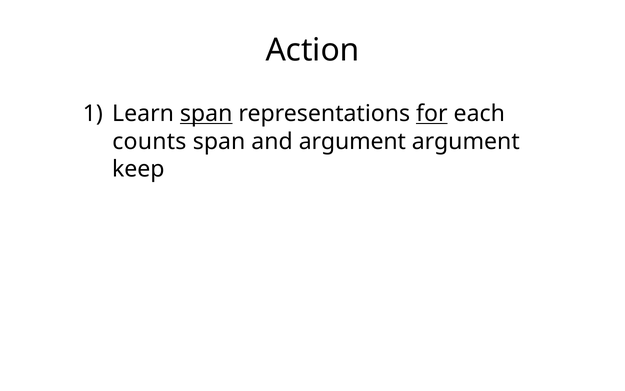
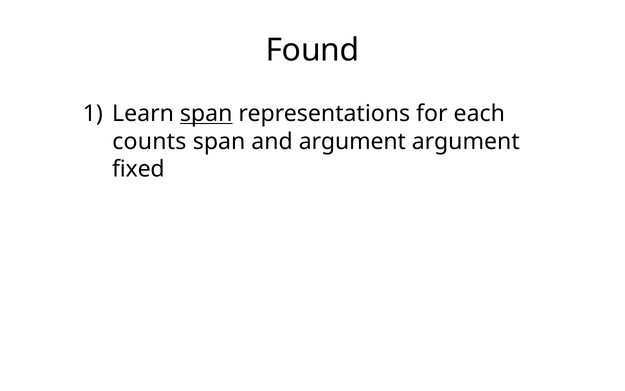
Action: Action -> Found
for underline: present -> none
keep: keep -> fixed
